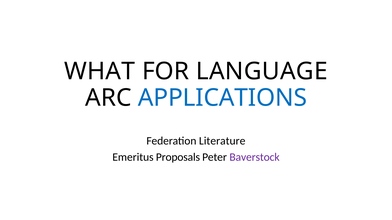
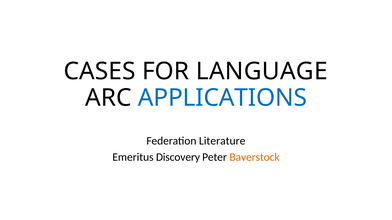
WHAT: WHAT -> CASES
Proposals: Proposals -> Discovery
Baverstock colour: purple -> orange
